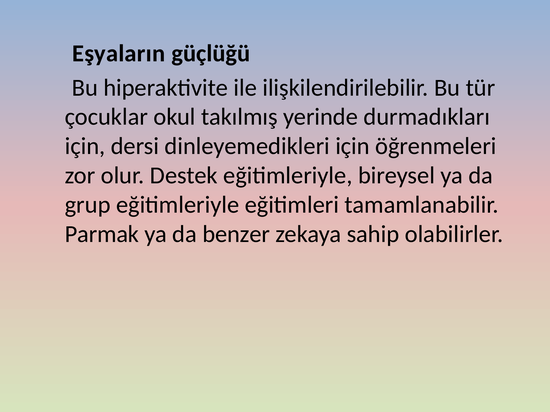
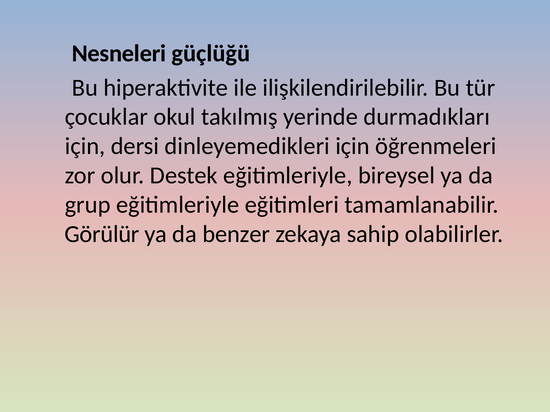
Eşyaların: Eşyaların -> Nesneleri
Parmak: Parmak -> Görülür
